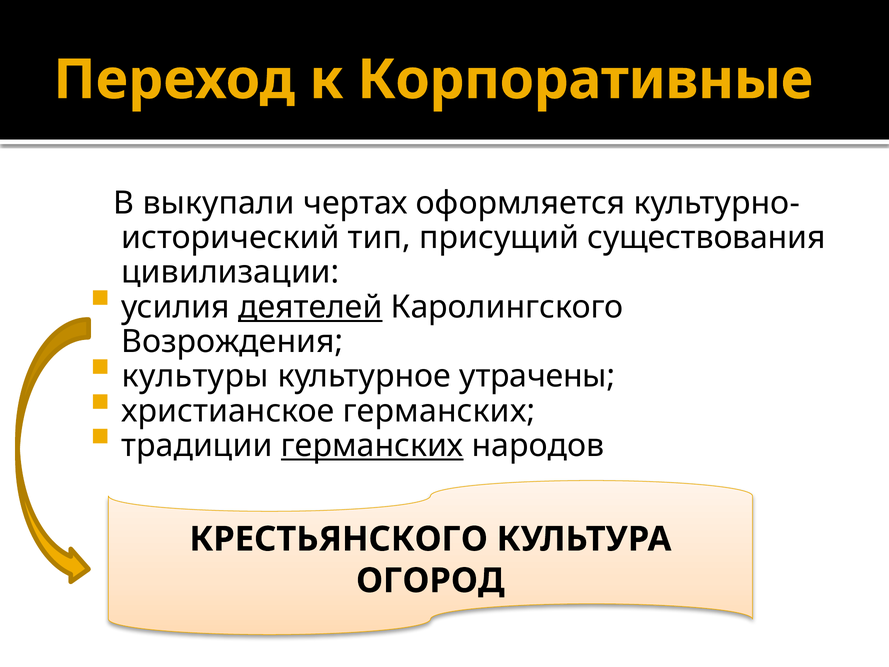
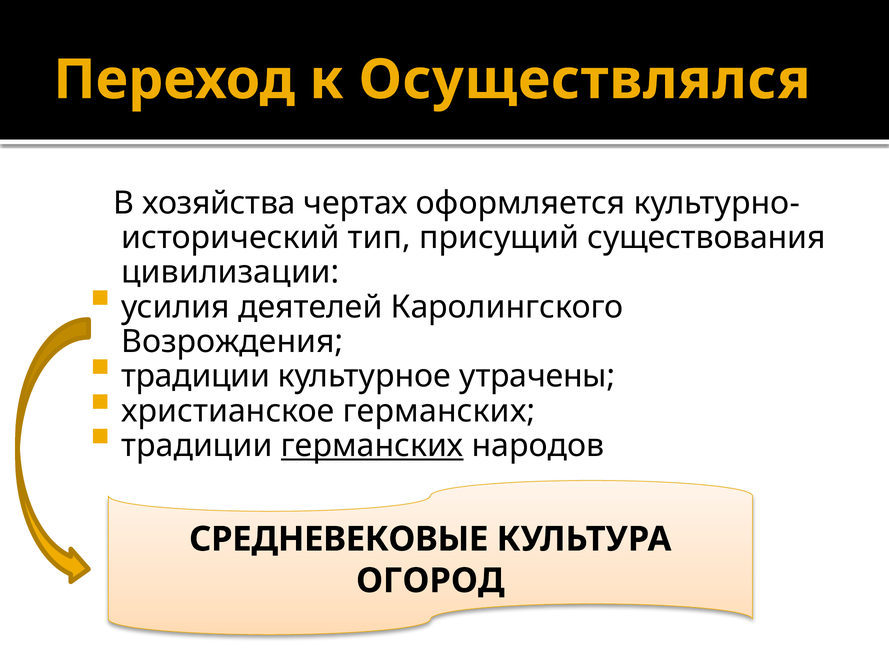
Корпоративные: Корпоративные -> Осуществлялся
выкупали: выкупали -> хозяйства
деятелей underline: present -> none
культуры at (195, 376): культуры -> традиции
КРЕСТЬЯНСКОГО: КРЕСТЬЯНСКОГО -> СРЕДНЕВЕКОВЫЕ
